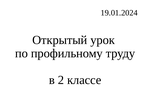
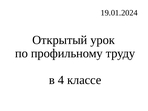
2: 2 -> 4
